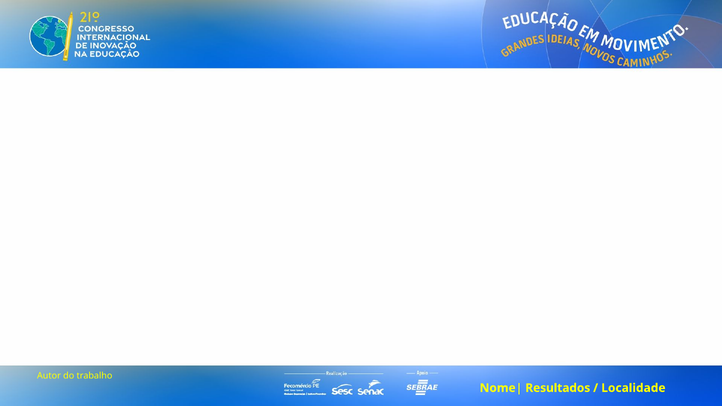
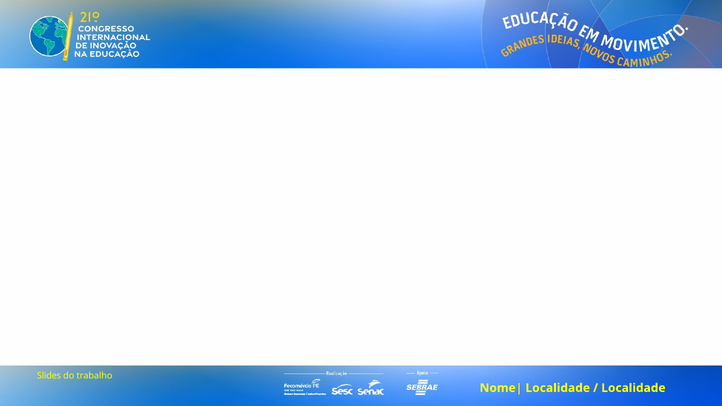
Autor: Autor -> Slides
Resultados at (558, 388): Resultados -> Localidade
